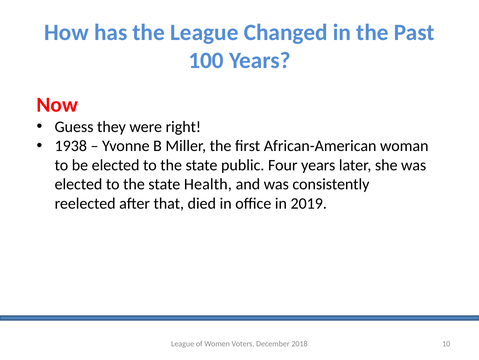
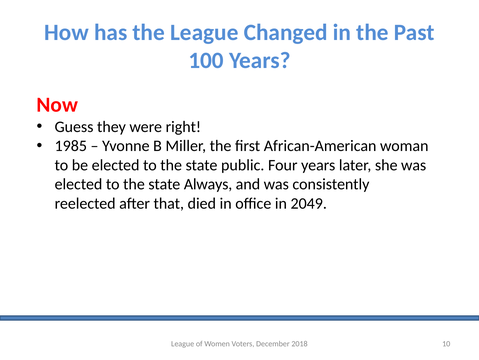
1938: 1938 -> 1985
Health: Health -> Always
2019: 2019 -> 2049
